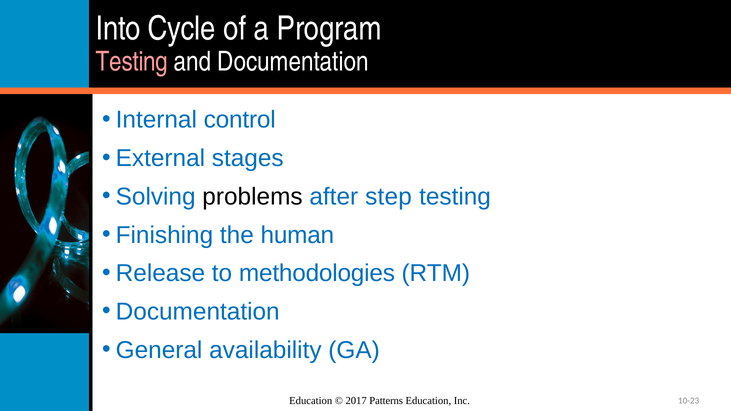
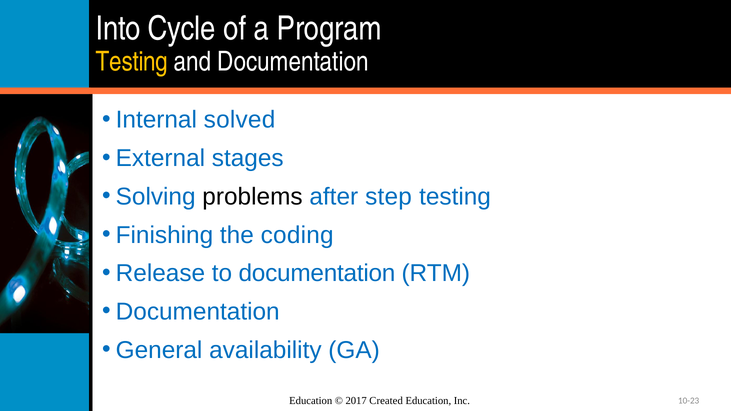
Testing at (132, 62) colour: pink -> yellow
control: control -> solved
human: human -> coding
to methodologies: methodologies -> documentation
Patterns: Patterns -> Created
